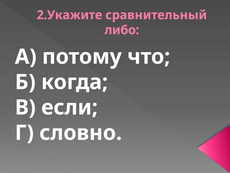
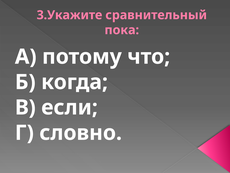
2.Укажите: 2.Укажите -> 3.Укажите
либо: либо -> пока
